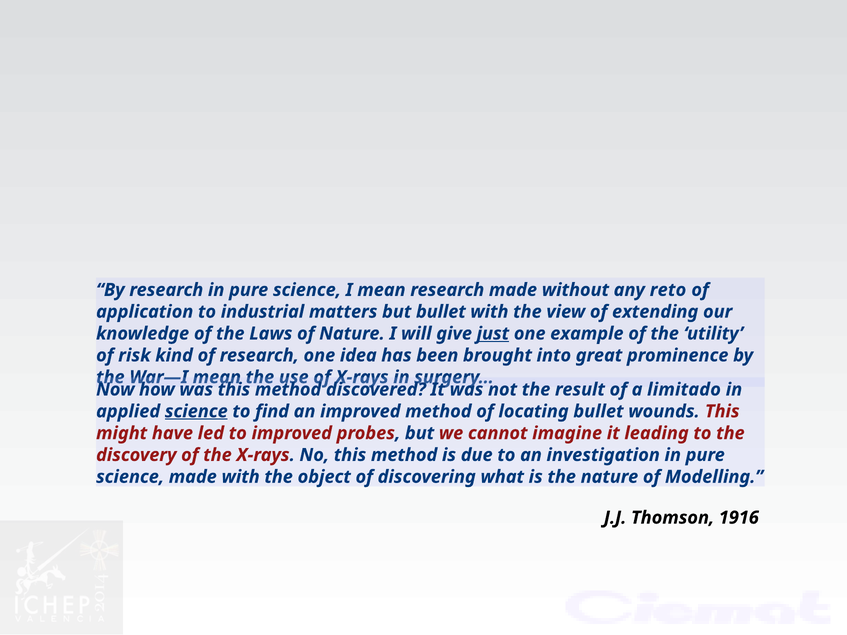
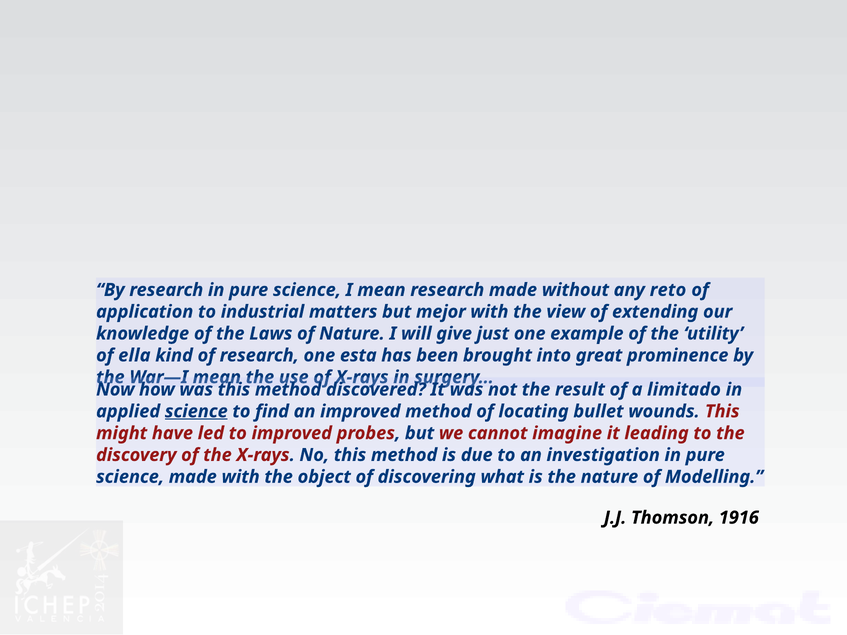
but bullet: bullet -> mejor
just underline: present -> none
risk: risk -> ella
idea: idea -> esta
